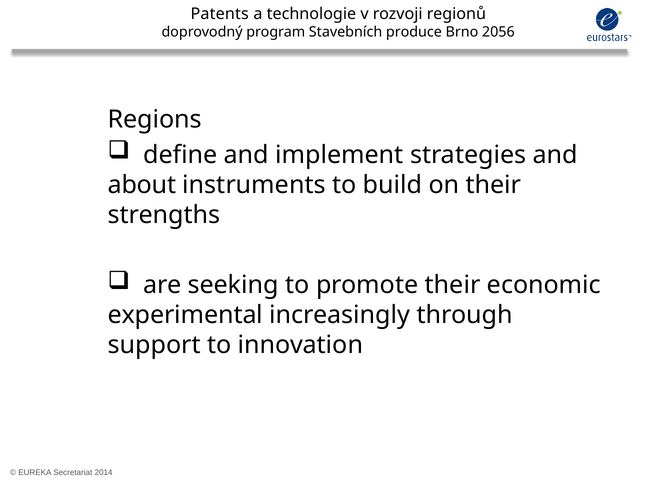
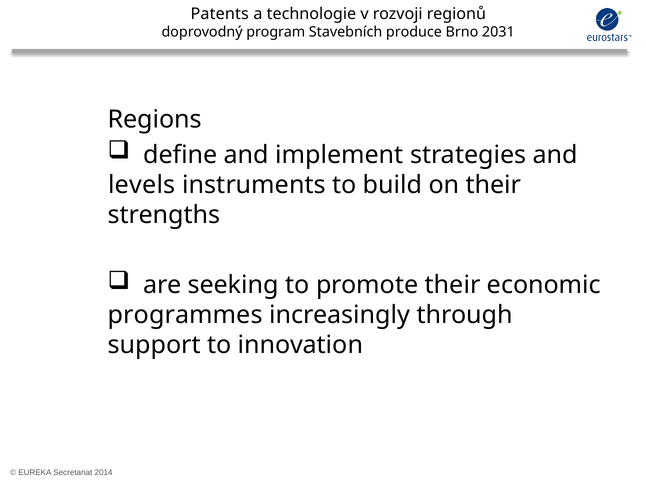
2056: 2056 -> 2031
about: about -> levels
experimental: experimental -> programmes
